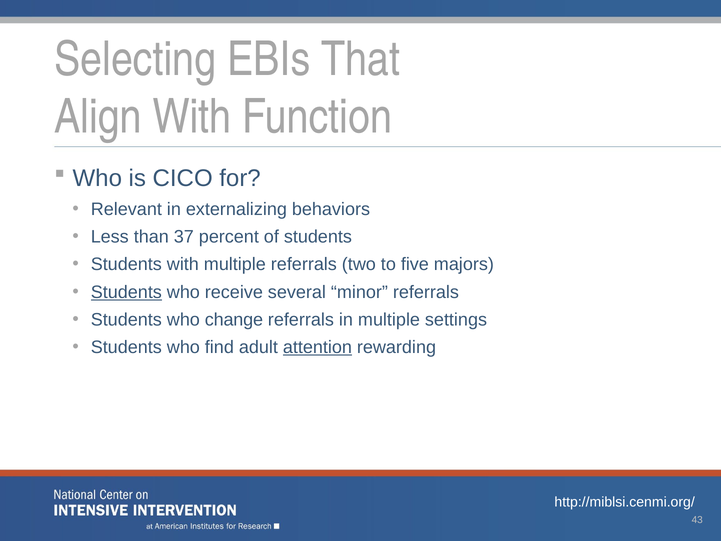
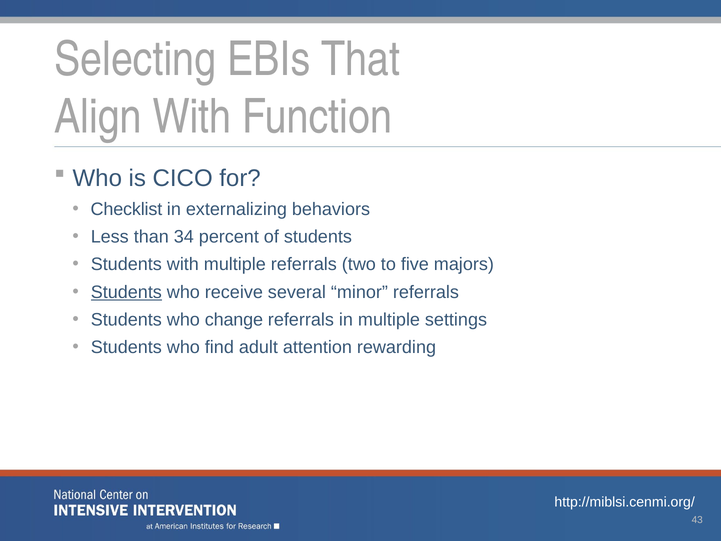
Relevant: Relevant -> Checklist
37: 37 -> 34
attention underline: present -> none
